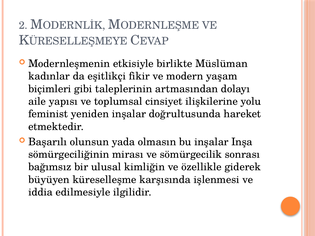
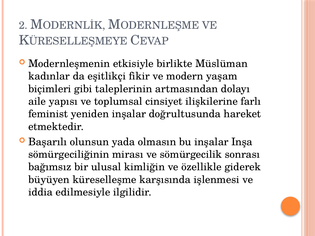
yolu: yolu -> farlı
